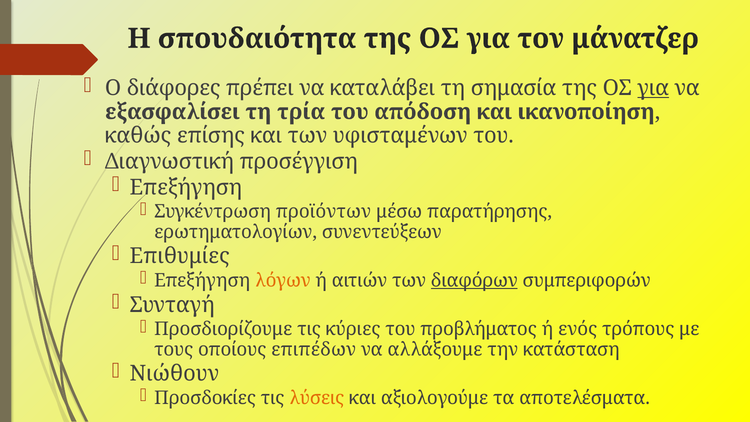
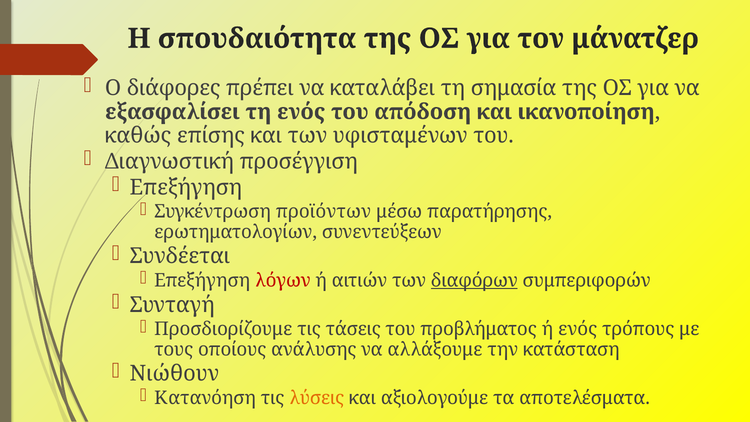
για at (653, 88) underline: present -> none
τη τρία: τρία -> ενός
Επιθυμίες: Επιθυμίες -> Συνδέεται
λόγων colour: orange -> red
κύριες: κύριες -> τάσεις
επιπέδων: επιπέδων -> ανάλυσης
Προσδοκίες: Προσδοκίες -> Κατανόηση
